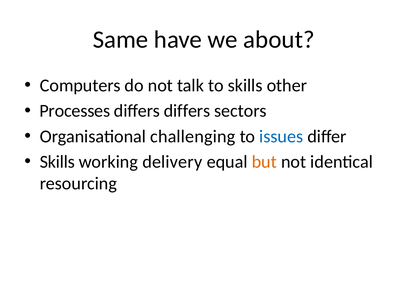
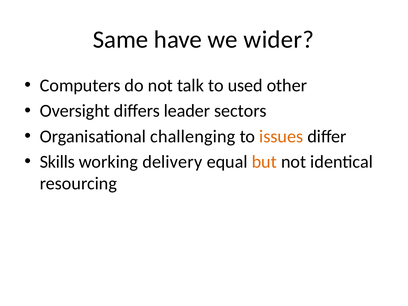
about: about -> wider
to skills: skills -> used
Processes: Processes -> Oversight
differs differs: differs -> leader
issues colour: blue -> orange
